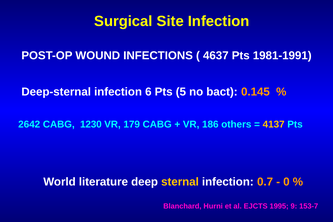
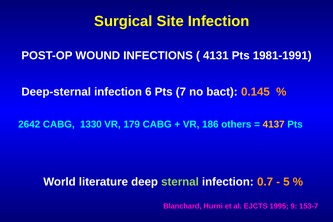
4637: 4637 -> 4131
5: 5 -> 7
1230: 1230 -> 1330
sternal colour: yellow -> light green
0: 0 -> 5
